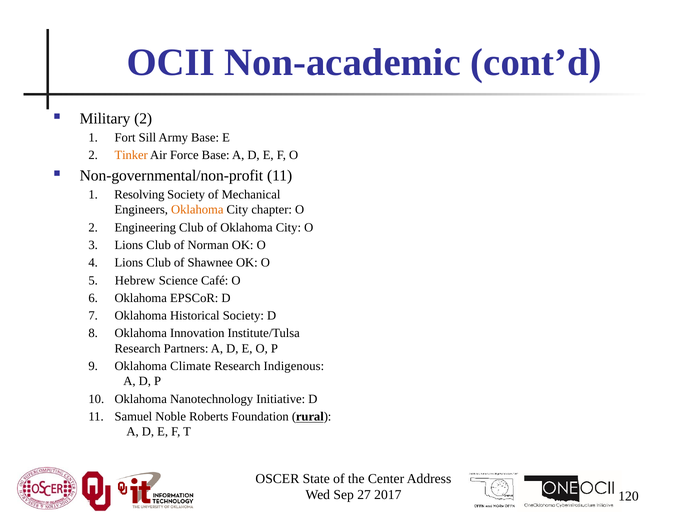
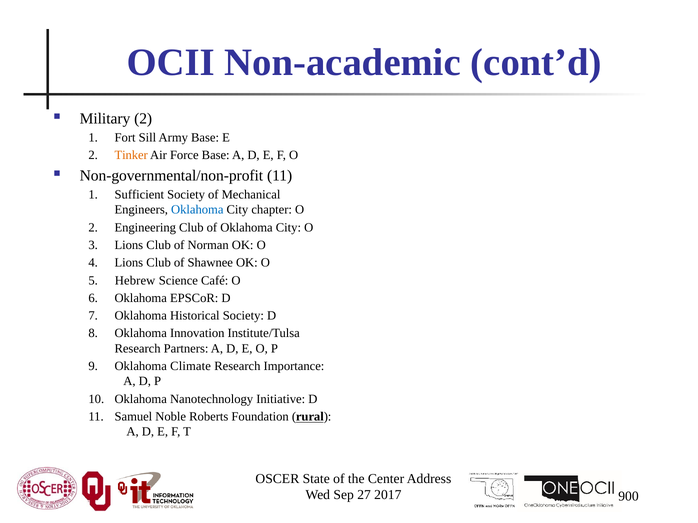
Resolving: Resolving -> Sufficient
Oklahoma at (197, 210) colour: orange -> blue
Indigenous: Indigenous -> Importance
120: 120 -> 900
